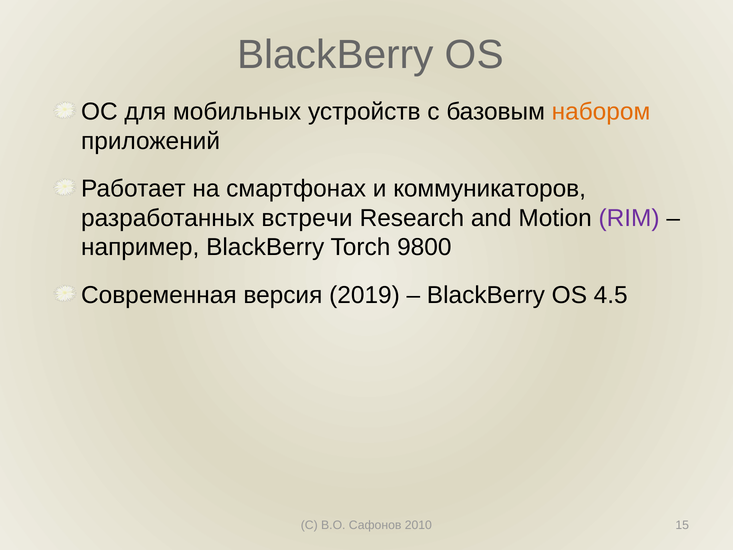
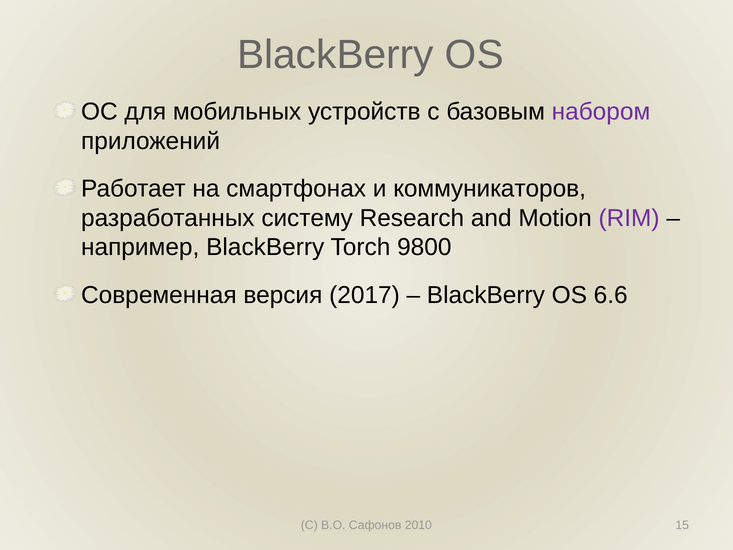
набором colour: orange -> purple
встречи: встречи -> систему
2019: 2019 -> 2017
4.5: 4.5 -> 6.6
